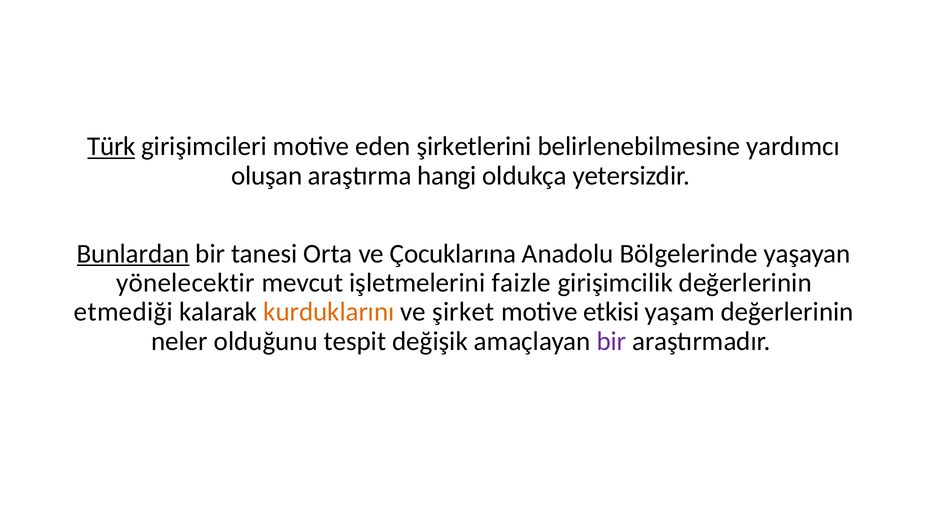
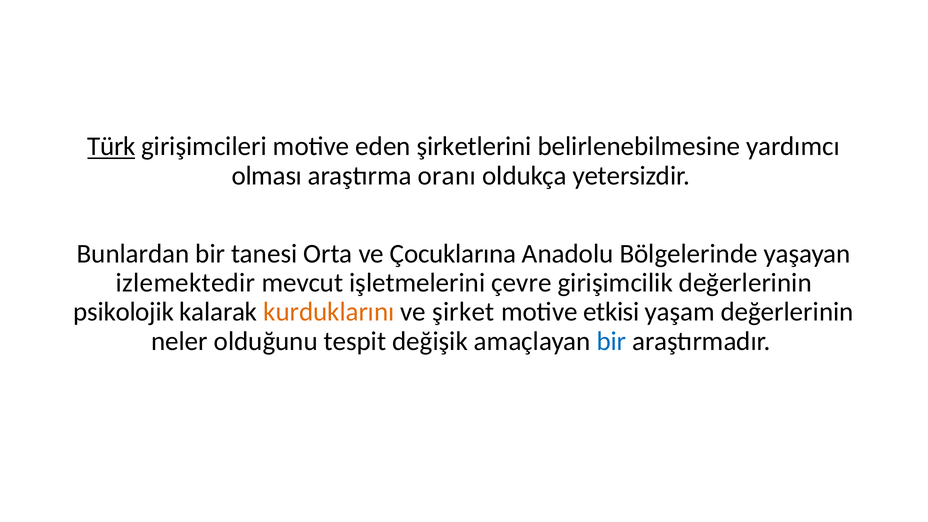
oluşan: oluşan -> olması
hangi: hangi -> oranı
Bunlardan underline: present -> none
yönelecektir: yönelecektir -> izlemektedir
faizle: faizle -> çevre
etmediği: etmediği -> psikolojik
bir at (611, 341) colour: purple -> blue
